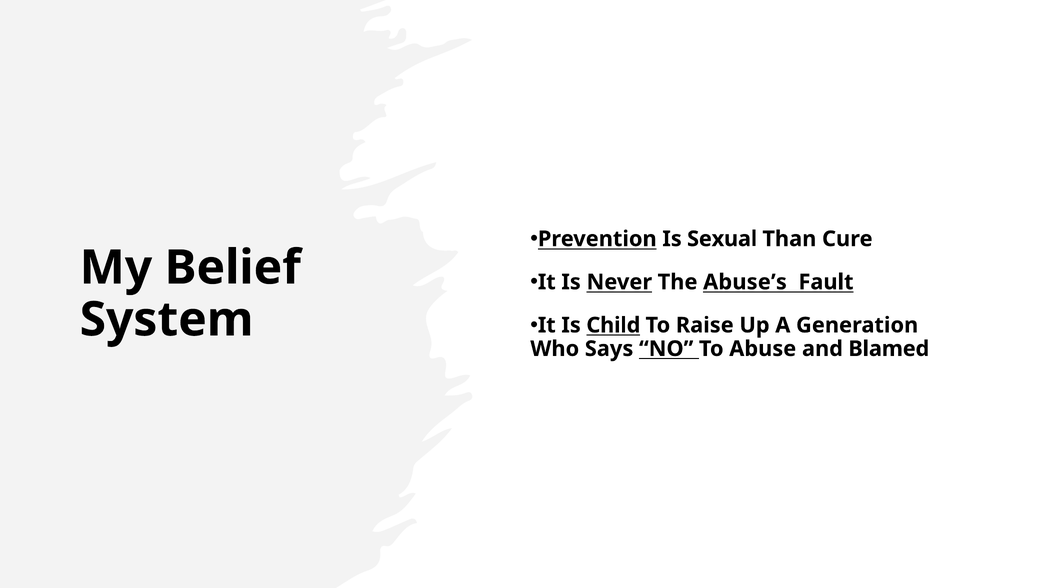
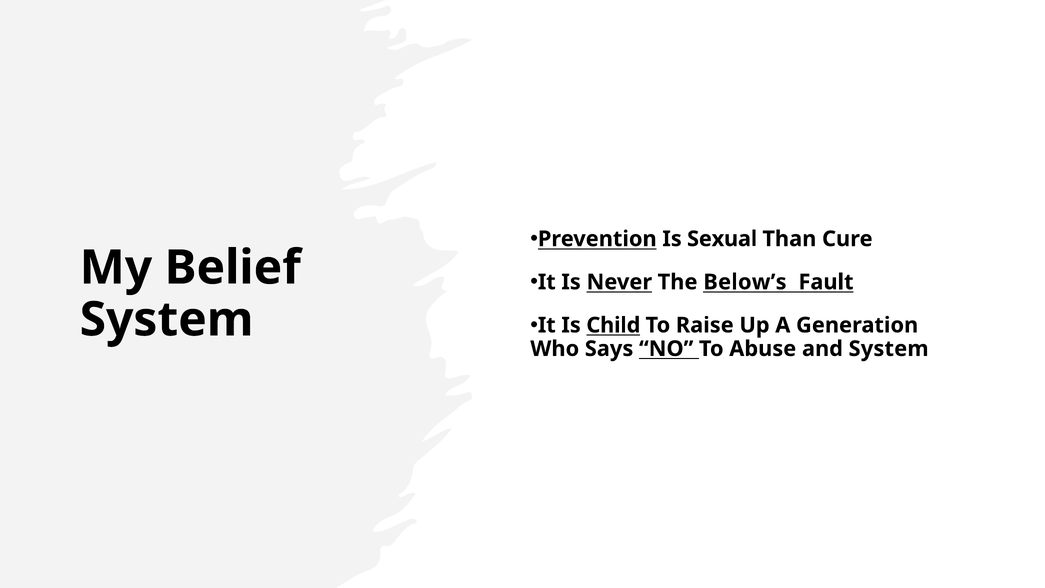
Abuse’s: Abuse’s -> Below’s
and Blamed: Blamed -> System
